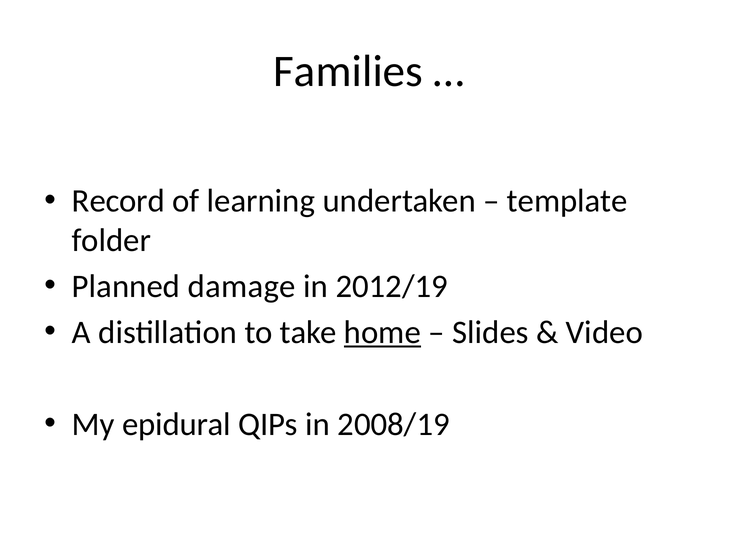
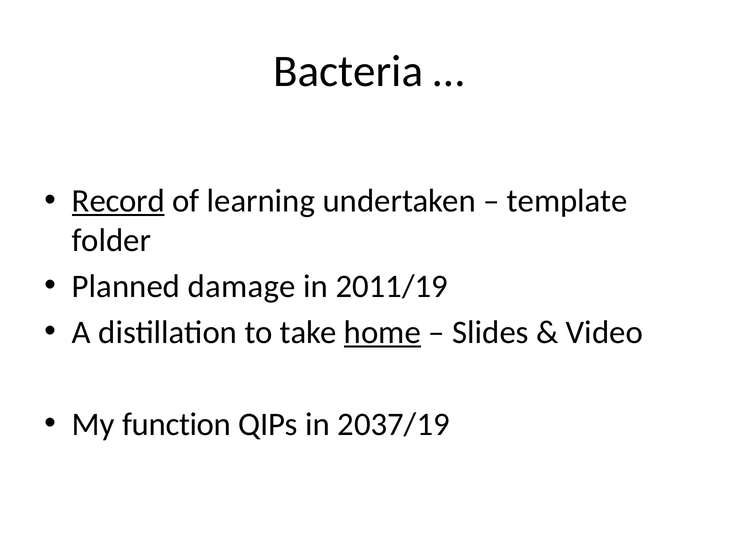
Families: Families -> Bacteria
Record underline: none -> present
2012/19: 2012/19 -> 2011/19
epidural: epidural -> function
2008/19: 2008/19 -> 2037/19
